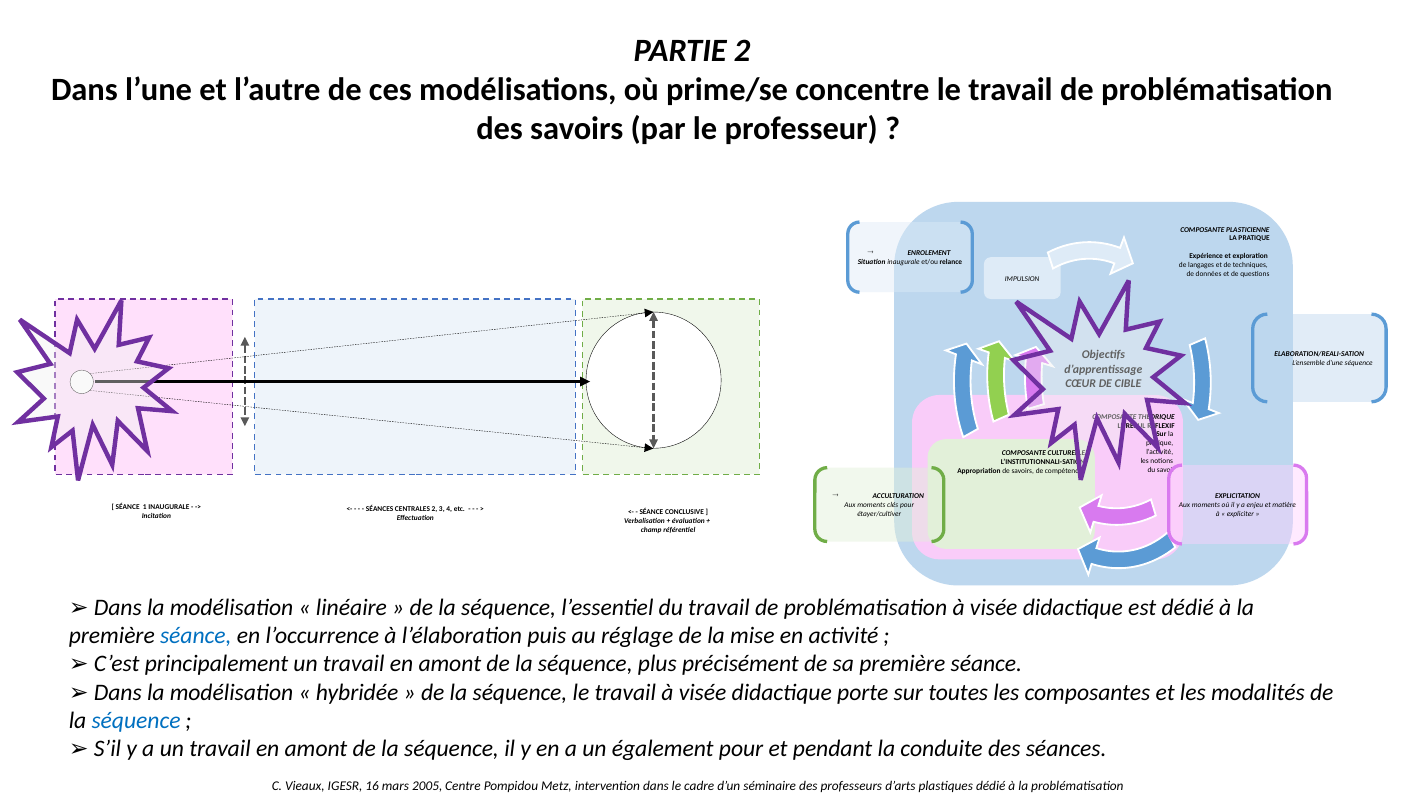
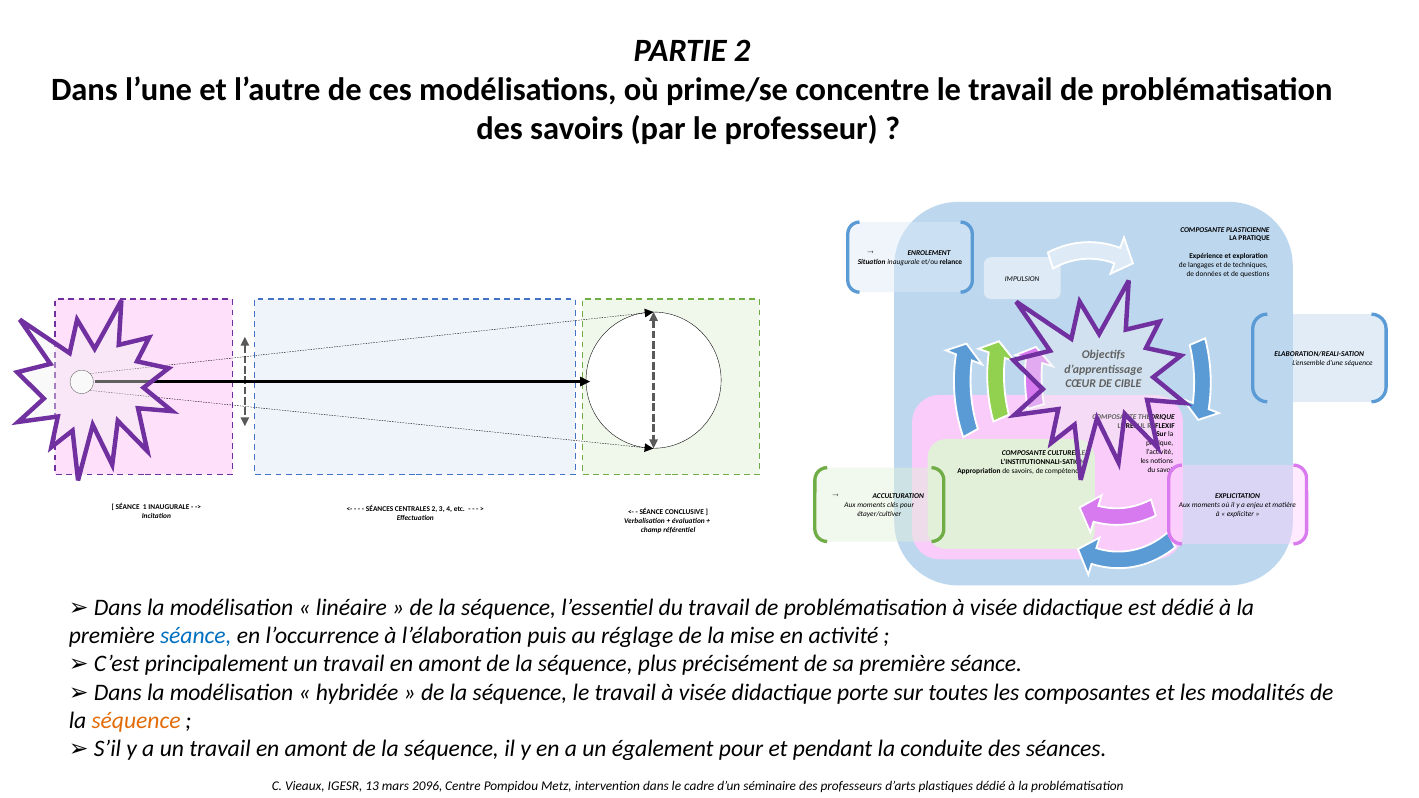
séquence at (136, 721) colour: blue -> orange
16: 16 -> 13
2005: 2005 -> 2096
